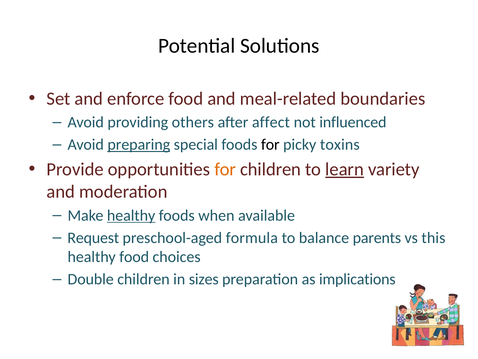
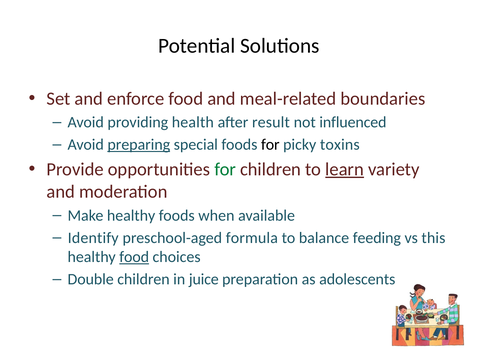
others: others -> health
affect: affect -> result
for at (225, 169) colour: orange -> green
healthy at (131, 215) underline: present -> none
Request: Request -> Identify
parents: parents -> feeding
food at (134, 257) underline: none -> present
sizes: sizes -> juice
implications: implications -> adolescents
